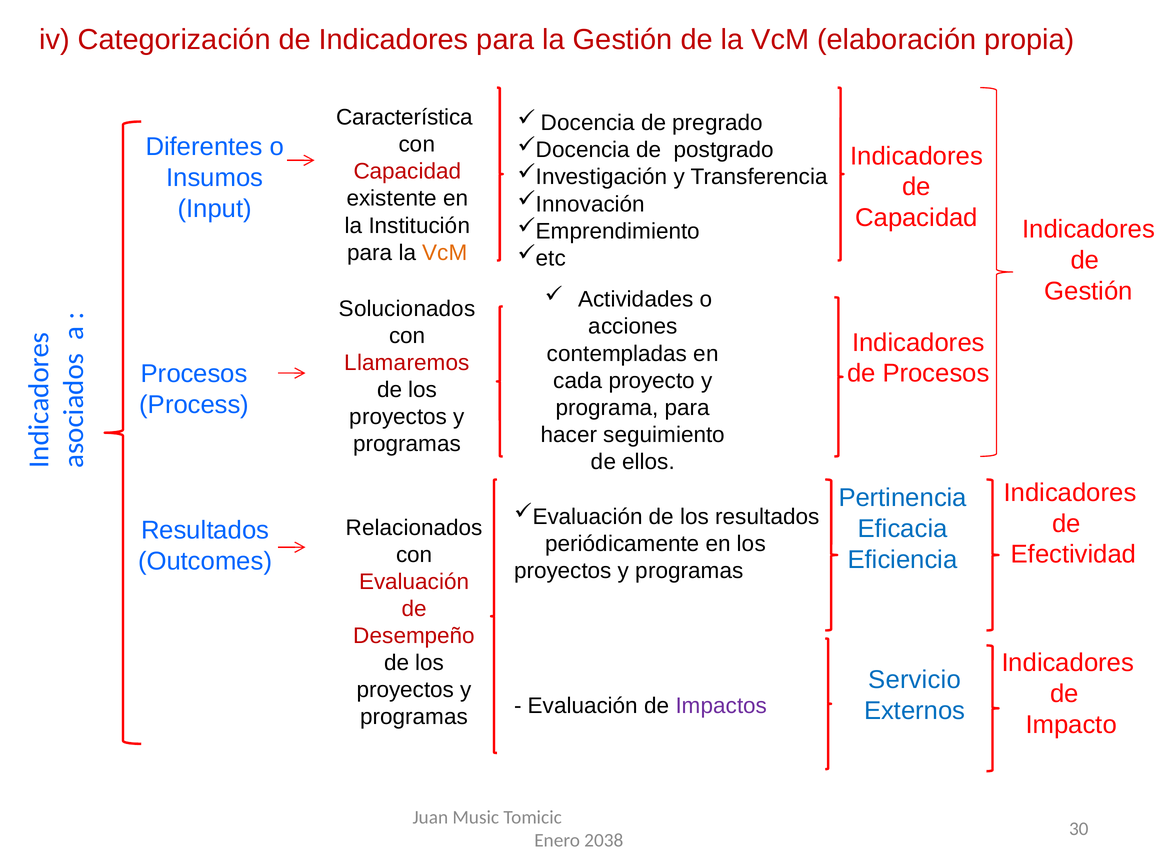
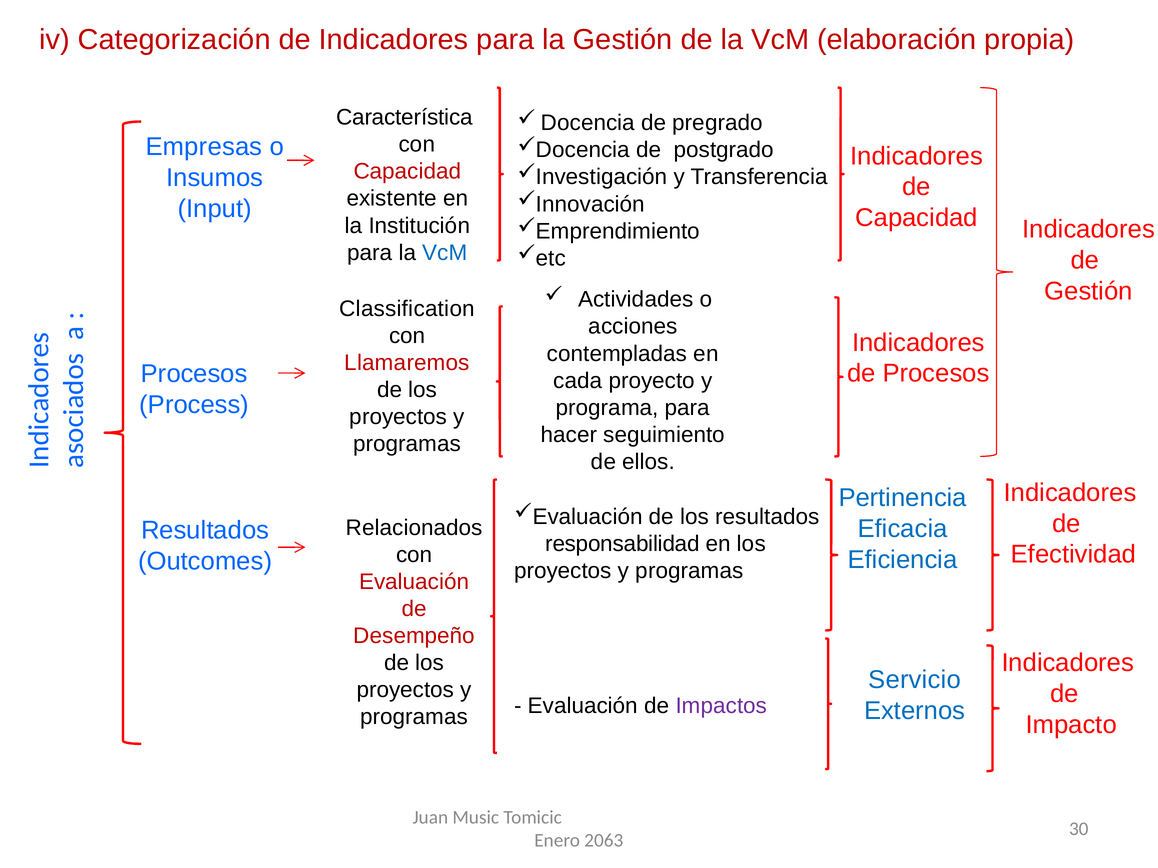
Diferentes: Diferentes -> Empresas
VcM at (445, 253) colour: orange -> blue
Solucionados: Solucionados -> Classification
periódicamente: periódicamente -> responsabilidad
2038: 2038 -> 2063
